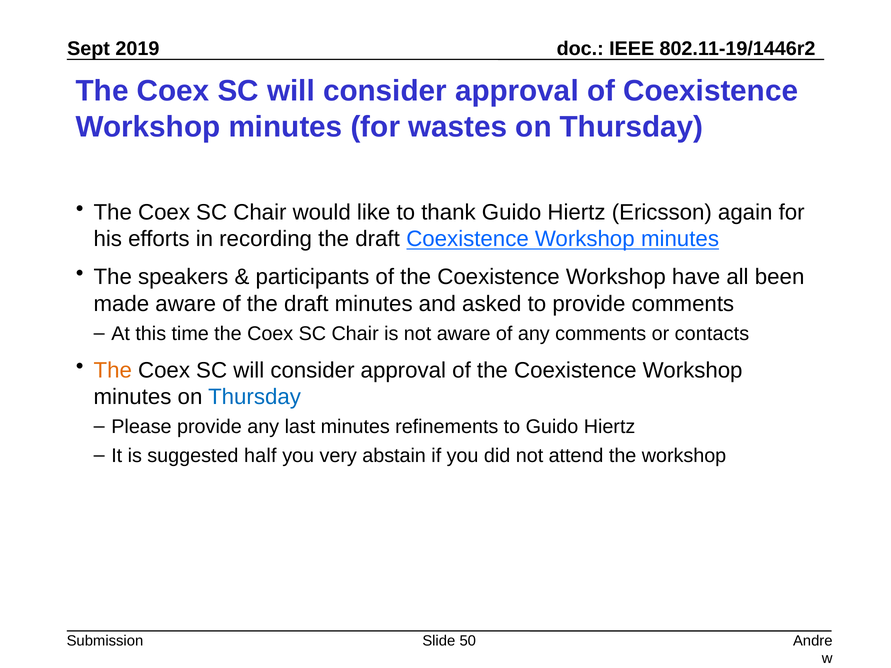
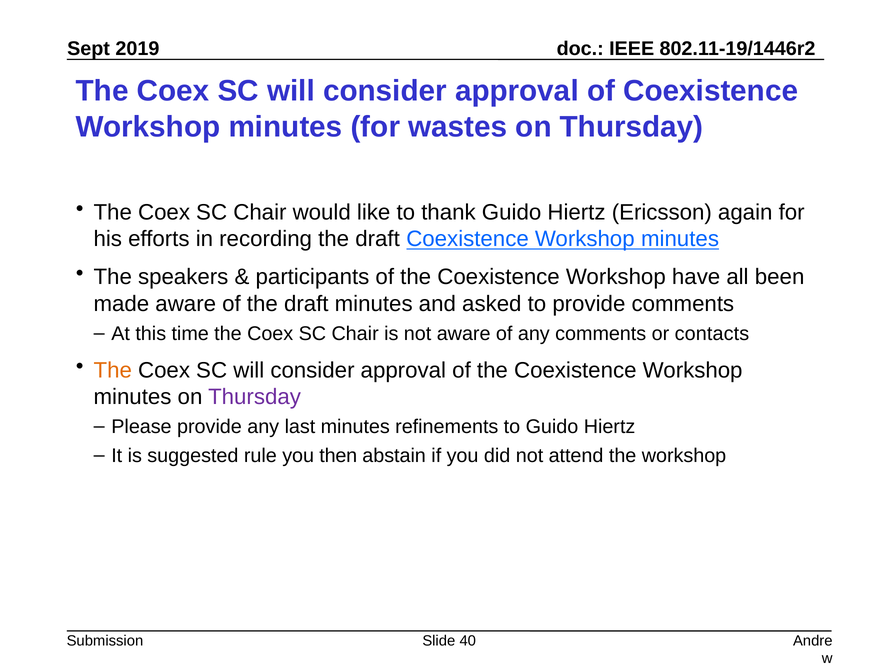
Thursday at (255, 397) colour: blue -> purple
half: half -> rule
very: very -> then
50: 50 -> 40
